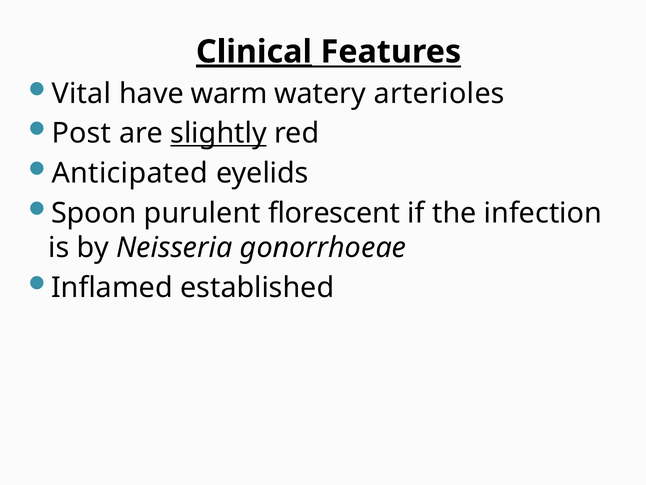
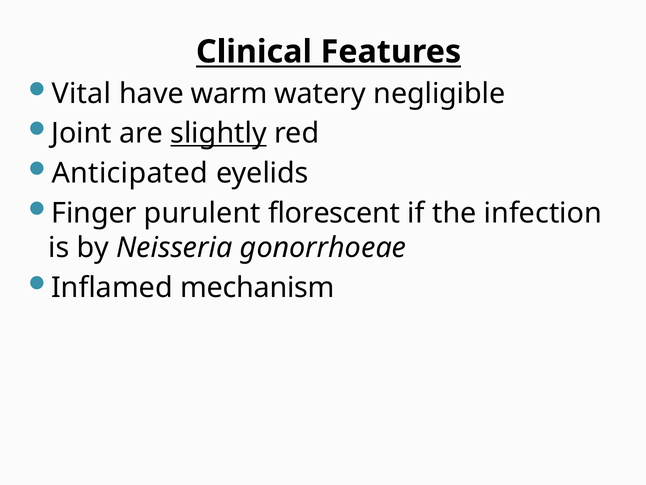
Clinical underline: present -> none
arterioles: arterioles -> negligible
Post: Post -> Joint
Spoon: Spoon -> Finger
established: established -> mechanism
